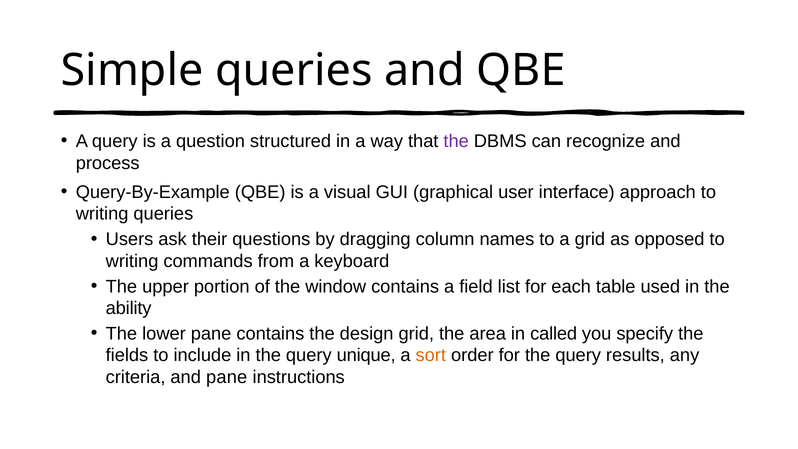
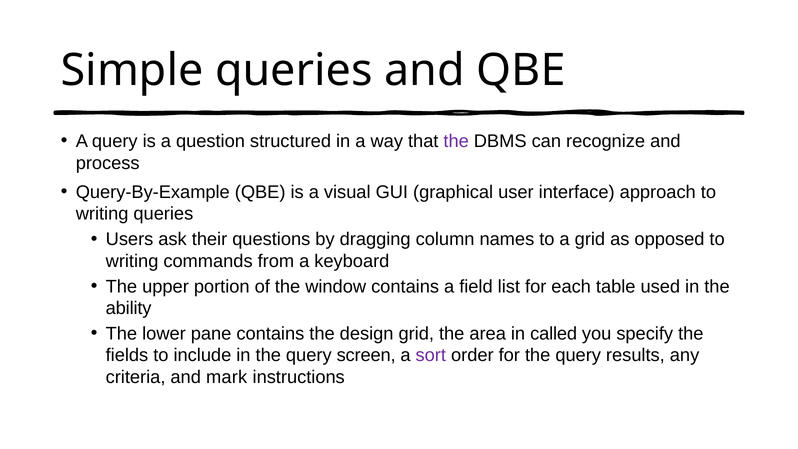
unique: unique -> screen
sort colour: orange -> purple
and pane: pane -> mark
